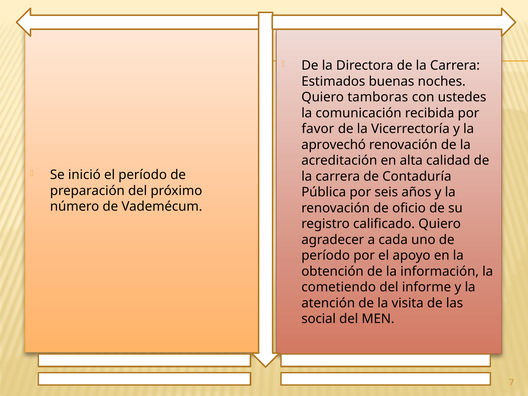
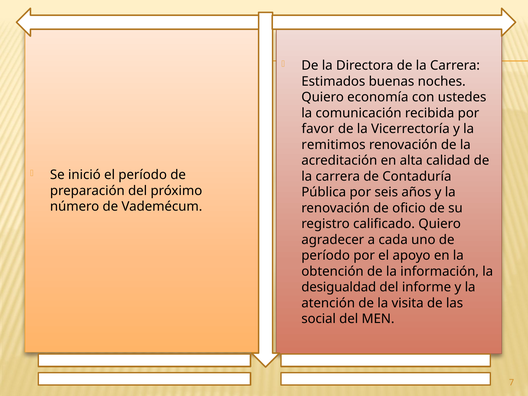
tamboras: tamboras -> economía
aprovechó: aprovechó -> remitimos
cometiendo: cometiendo -> desigualdad
